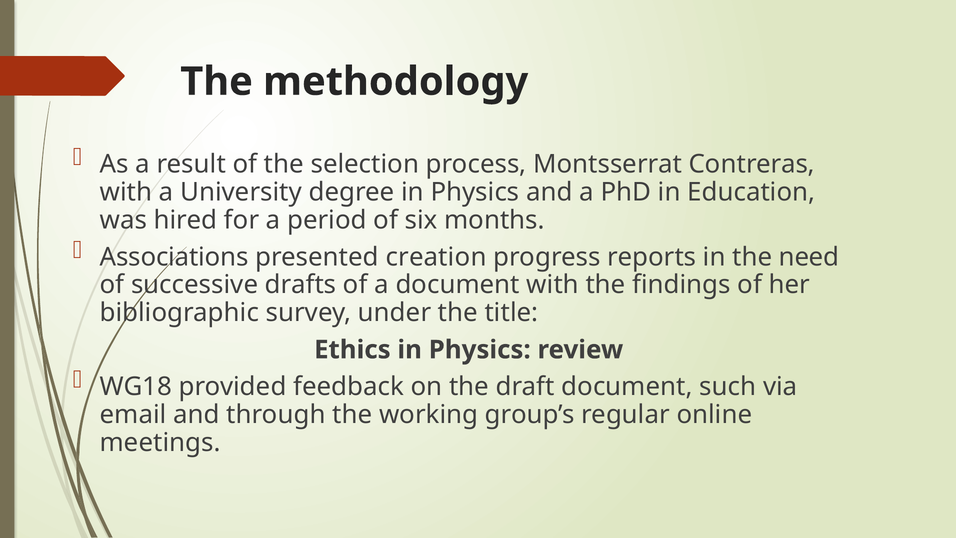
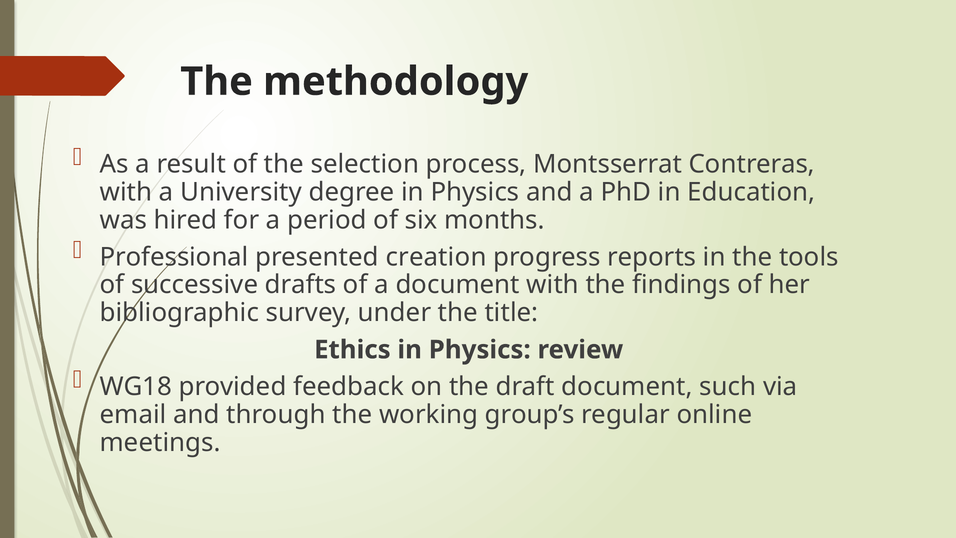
Associations: Associations -> Professional
need: need -> tools
